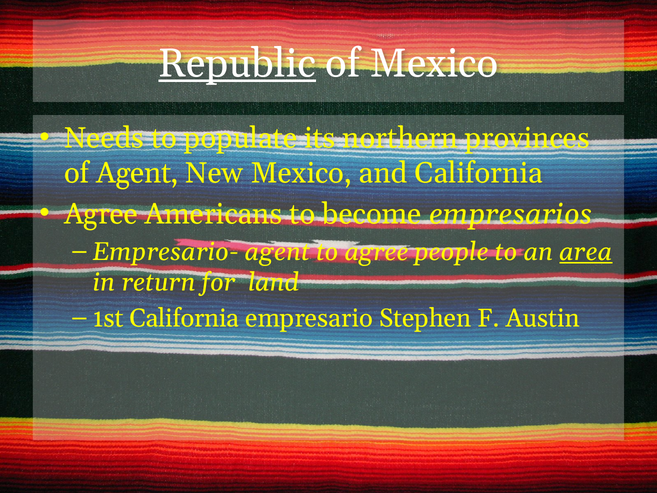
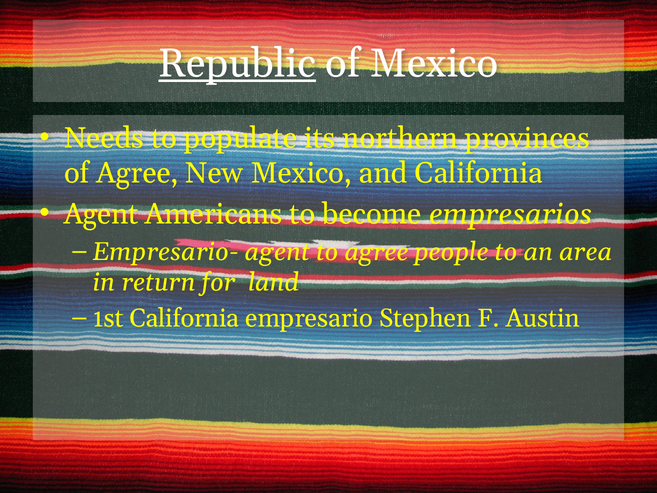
of Agent: Agent -> Agree
Agree at (101, 214): Agree -> Agent
area underline: present -> none
